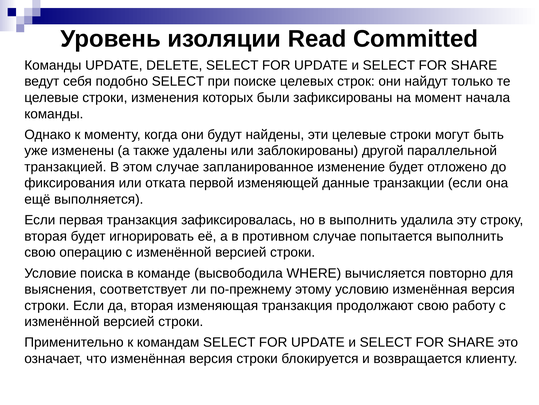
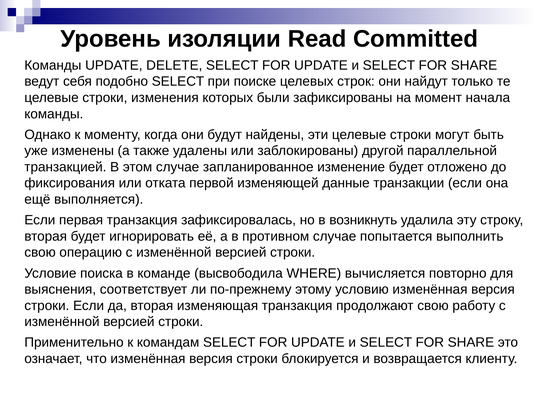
в выполнить: выполнить -> возникнуть
